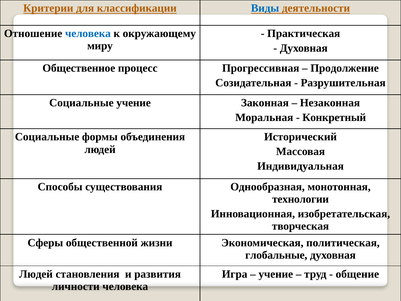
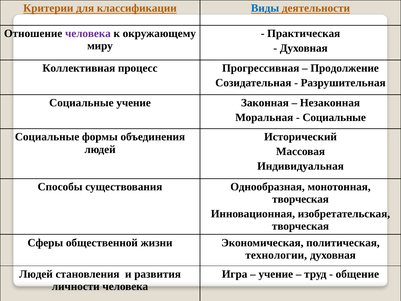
человека at (88, 34) colour: blue -> purple
Общественное: Общественное -> Коллективная
Конкретный at (334, 117): Конкретный -> Социальные
технологии at (301, 199): технологии -> творческая
глобальные: глобальные -> технологии
